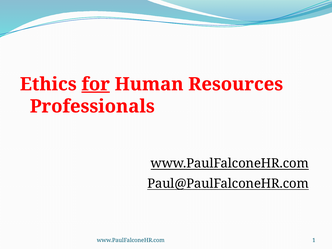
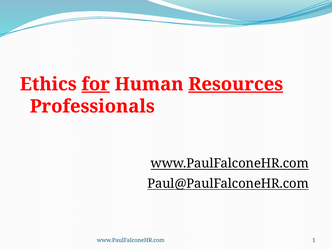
Resources underline: none -> present
